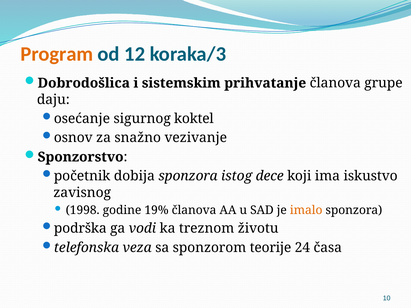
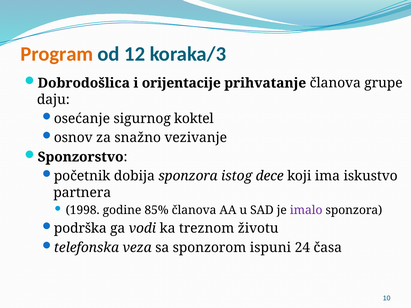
sistemskim: sistemskim -> orijentacije
zavisnog: zavisnog -> partnera
19%: 19% -> 85%
imalo colour: orange -> purple
teorije: teorije -> ispuni
